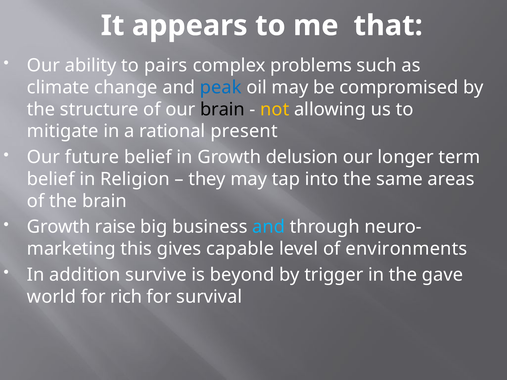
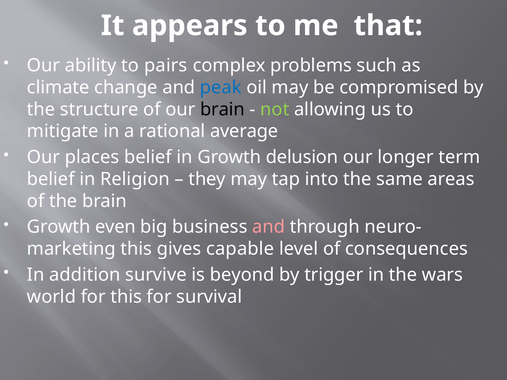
not colour: yellow -> light green
present: present -> average
future: future -> places
raise: raise -> even
and at (269, 227) colour: light blue -> pink
environments: environments -> consequences
gave: gave -> wars
for rich: rich -> this
